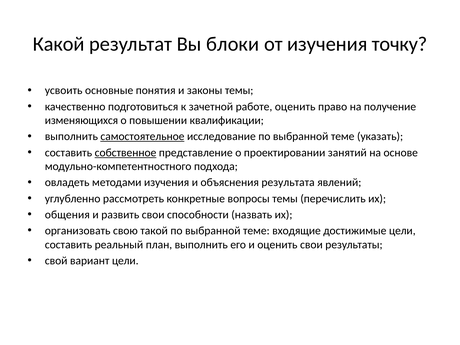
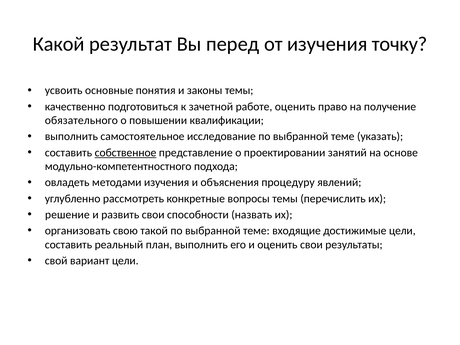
блоки: блоки -> перед
изменяющихся: изменяющихся -> обязательного
самостоятельное underline: present -> none
результата: результата -> процедуру
общения: общения -> решение
